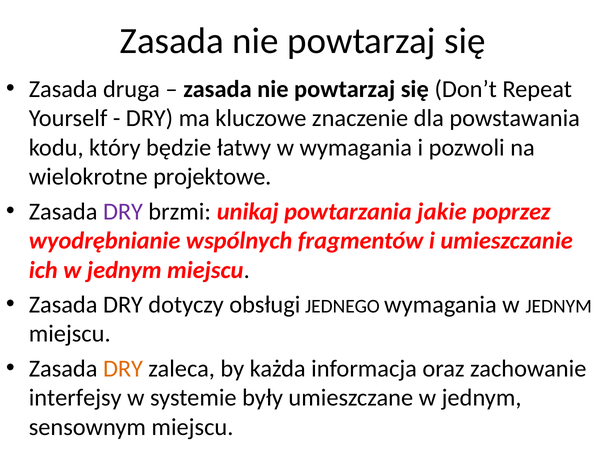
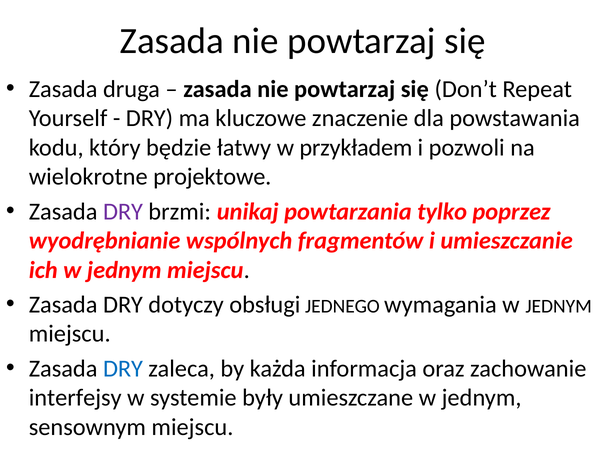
w wymagania: wymagania -> przykładem
jakie: jakie -> tylko
DRY at (123, 369) colour: orange -> blue
